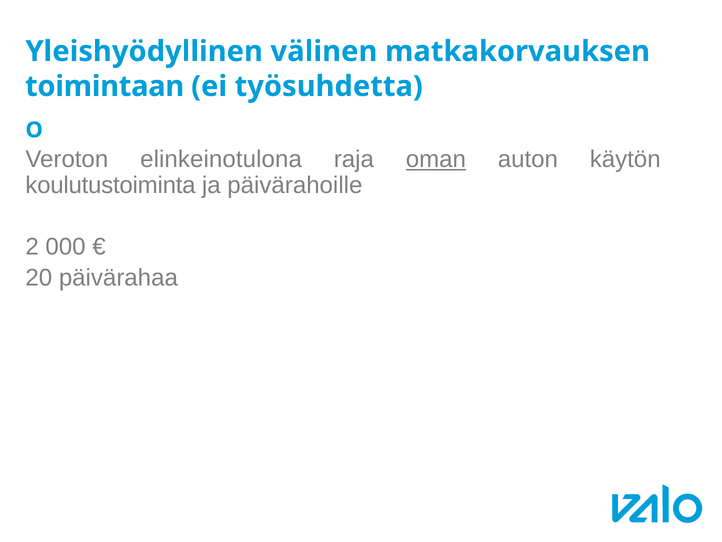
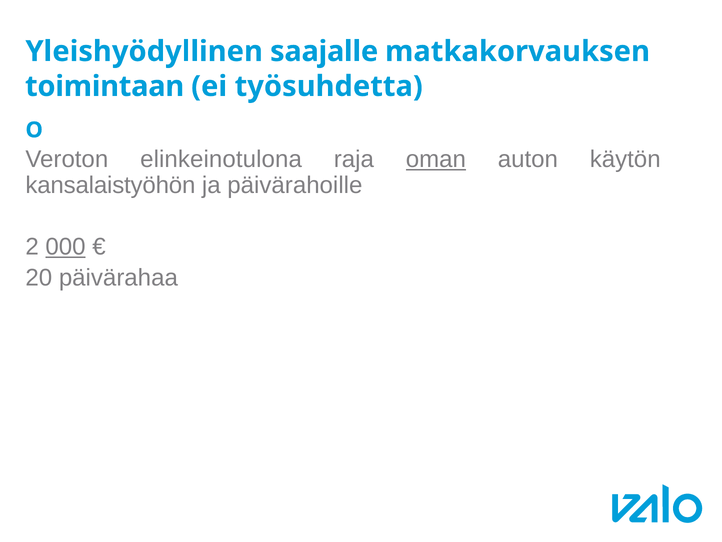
välinen: välinen -> saajalle
koulutustoiminta: koulutustoiminta -> kansalaistyöhön
000 underline: none -> present
